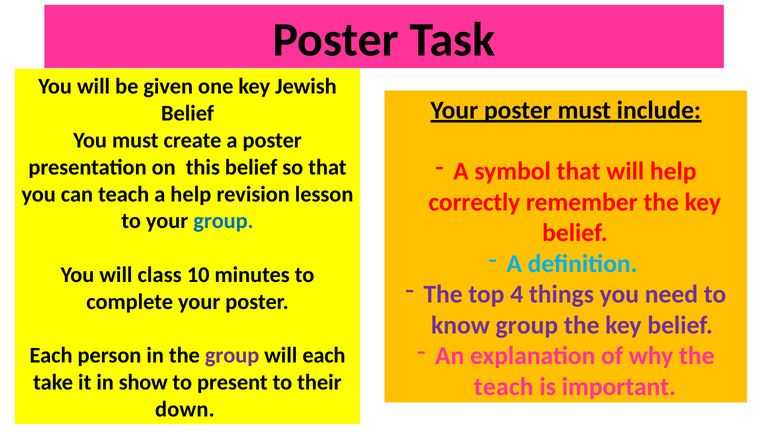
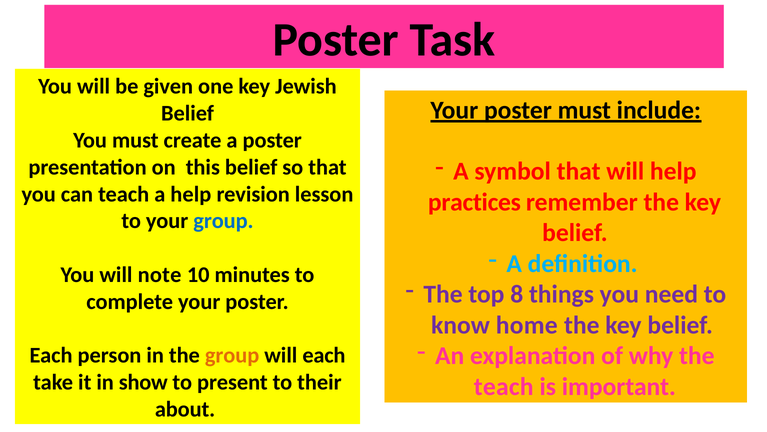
correctly: correctly -> practices
class: class -> note
4: 4 -> 8
know group: group -> home
group at (232, 355) colour: purple -> orange
down: down -> about
